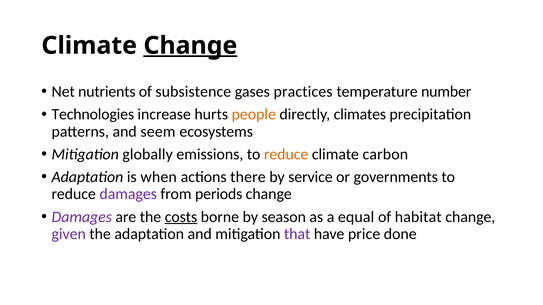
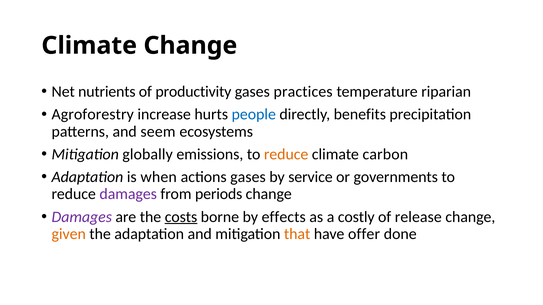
Change at (190, 46) underline: present -> none
subsistence: subsistence -> productivity
number: number -> riparian
Technologies: Technologies -> Agroforestry
people colour: orange -> blue
climates: climates -> benefits
actions there: there -> gases
season: season -> effects
equal: equal -> costly
habitat: habitat -> release
given colour: purple -> orange
that colour: purple -> orange
price: price -> offer
